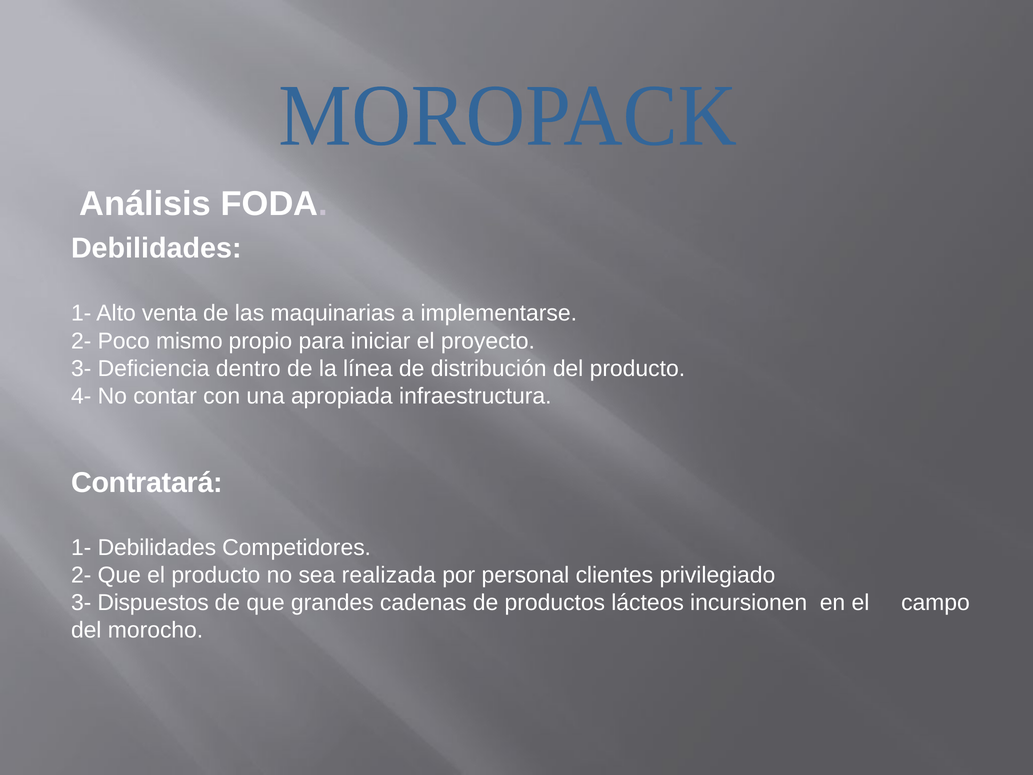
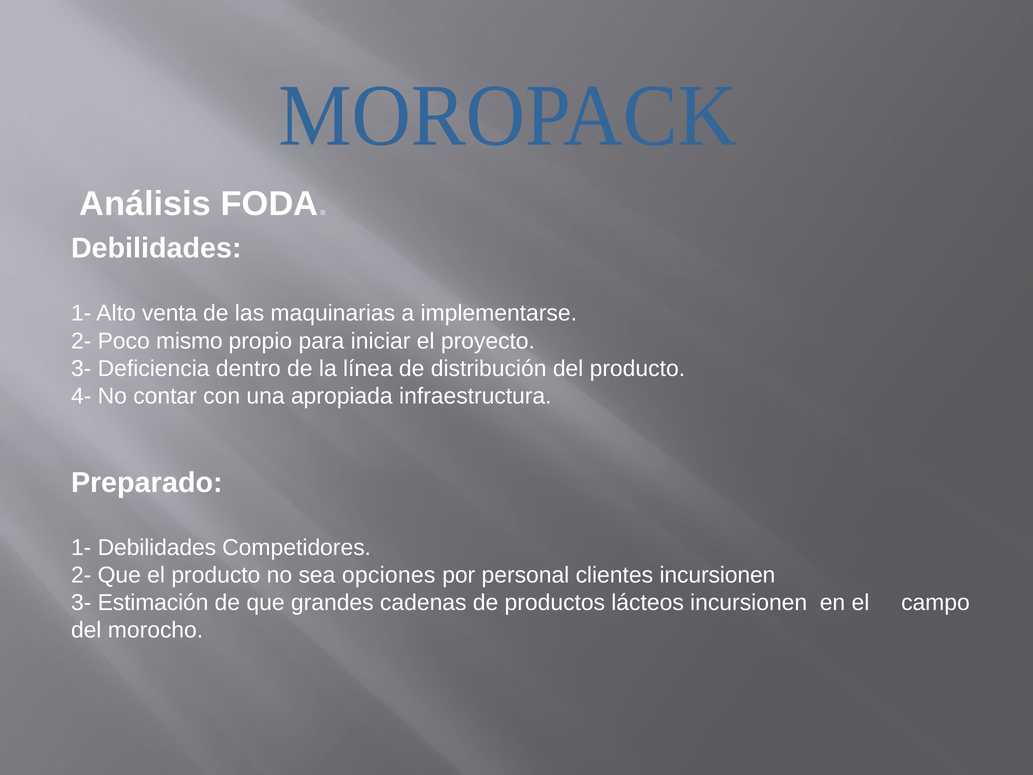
Contratará: Contratará -> Preparado
realizada: realizada -> opciones
clientes privilegiado: privilegiado -> incursionen
Dispuestos: Dispuestos -> Estimación
